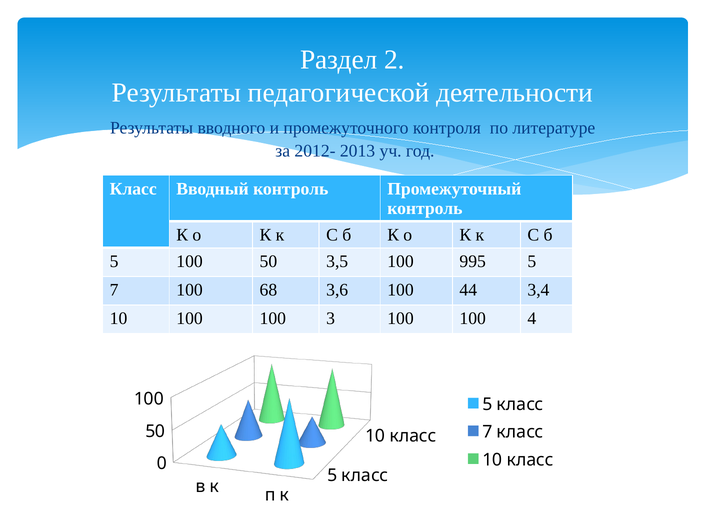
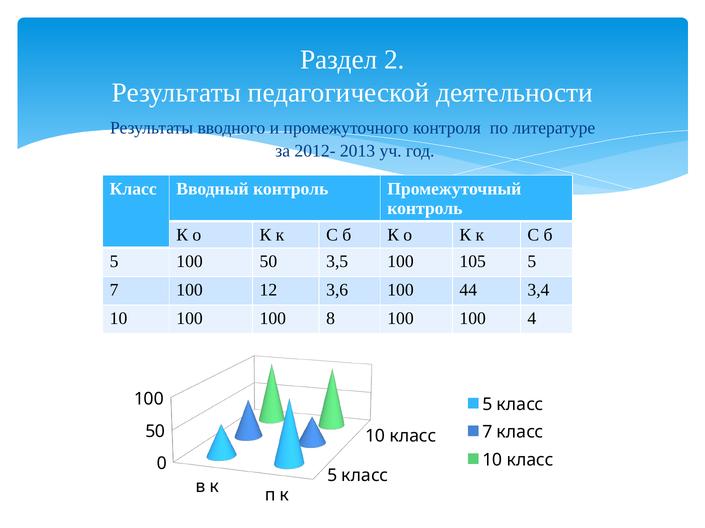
995: 995 -> 105
68: 68 -> 12
3: 3 -> 8
